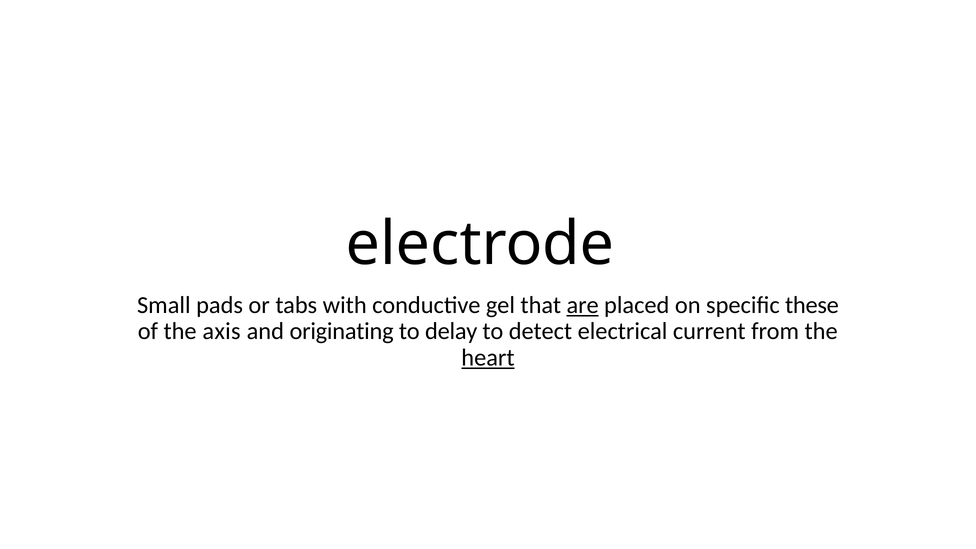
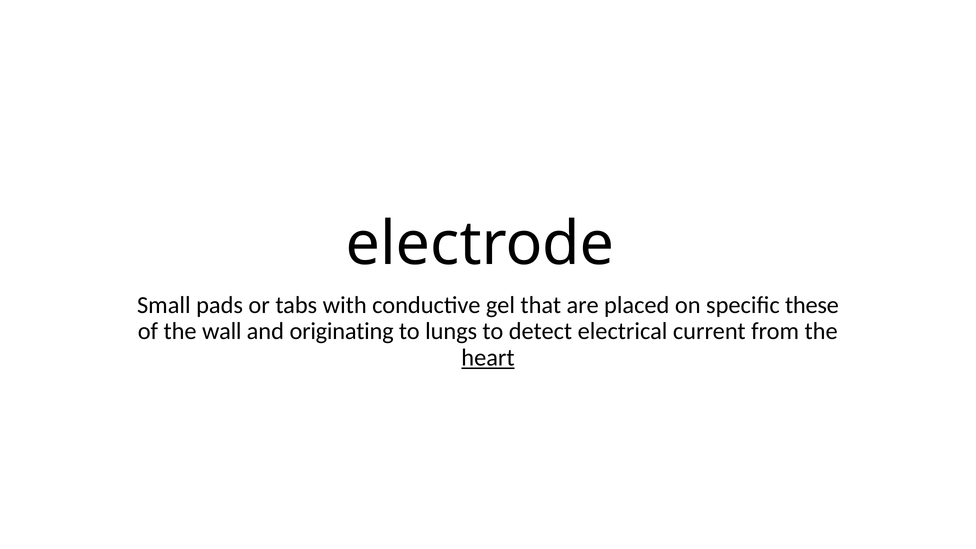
are underline: present -> none
axis: axis -> wall
delay: delay -> lungs
